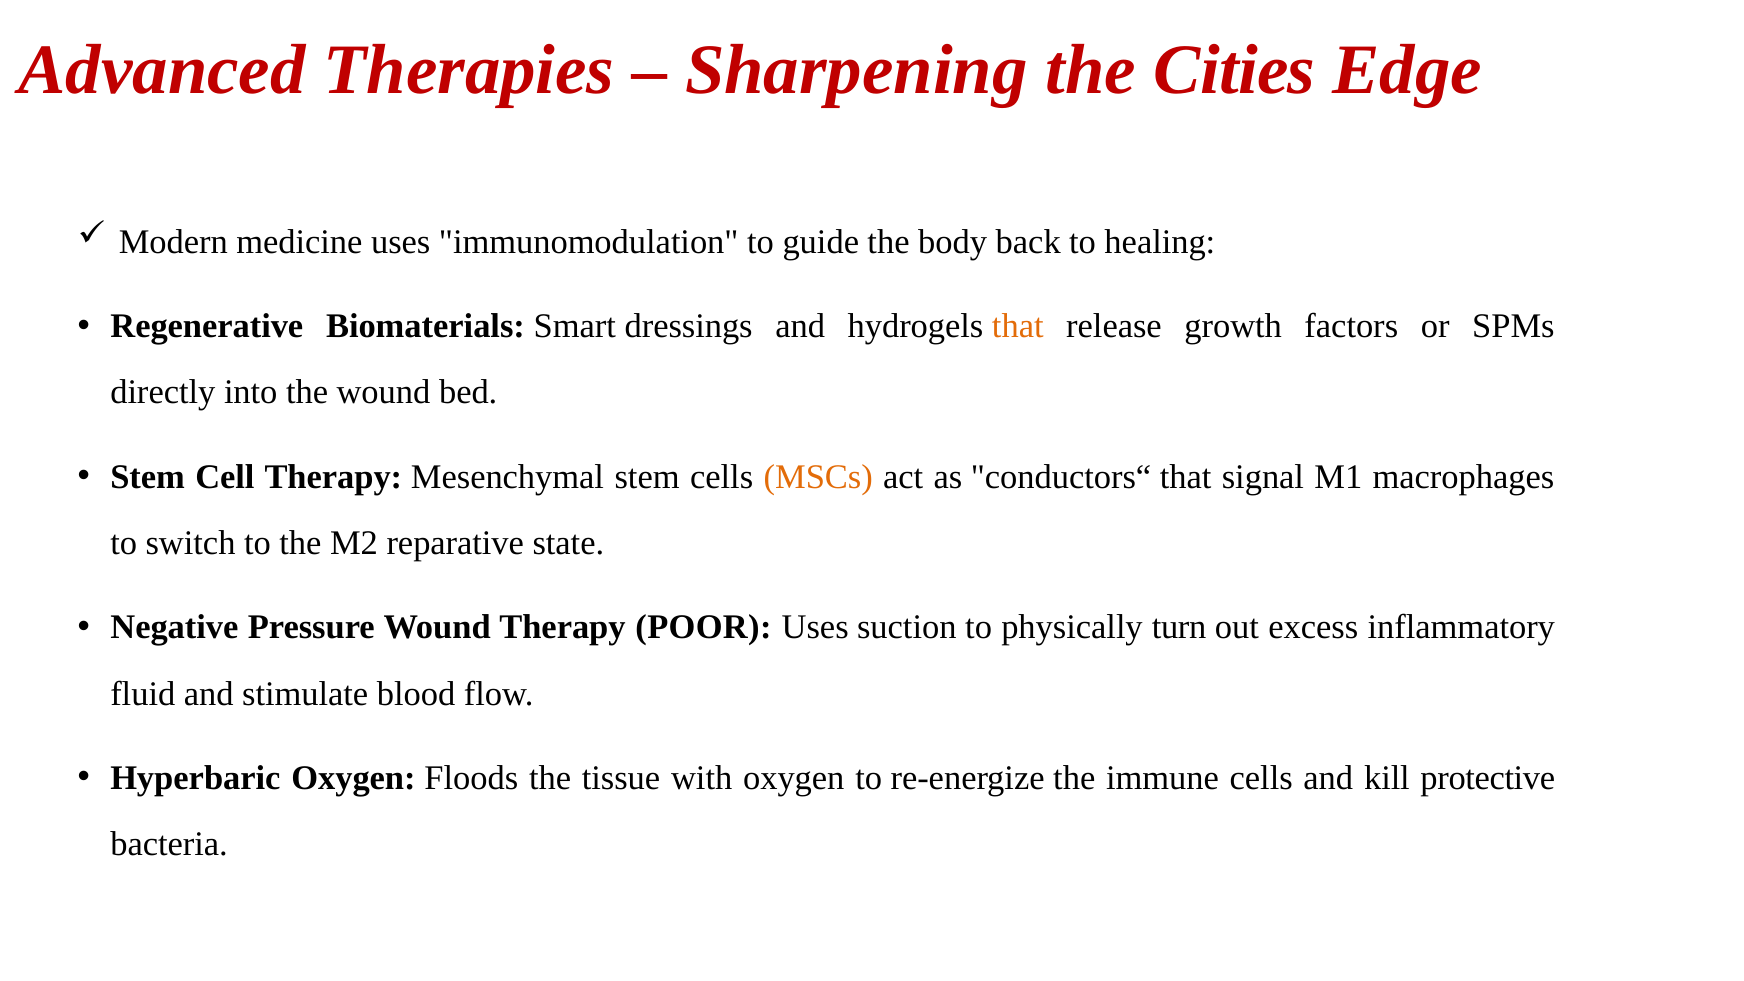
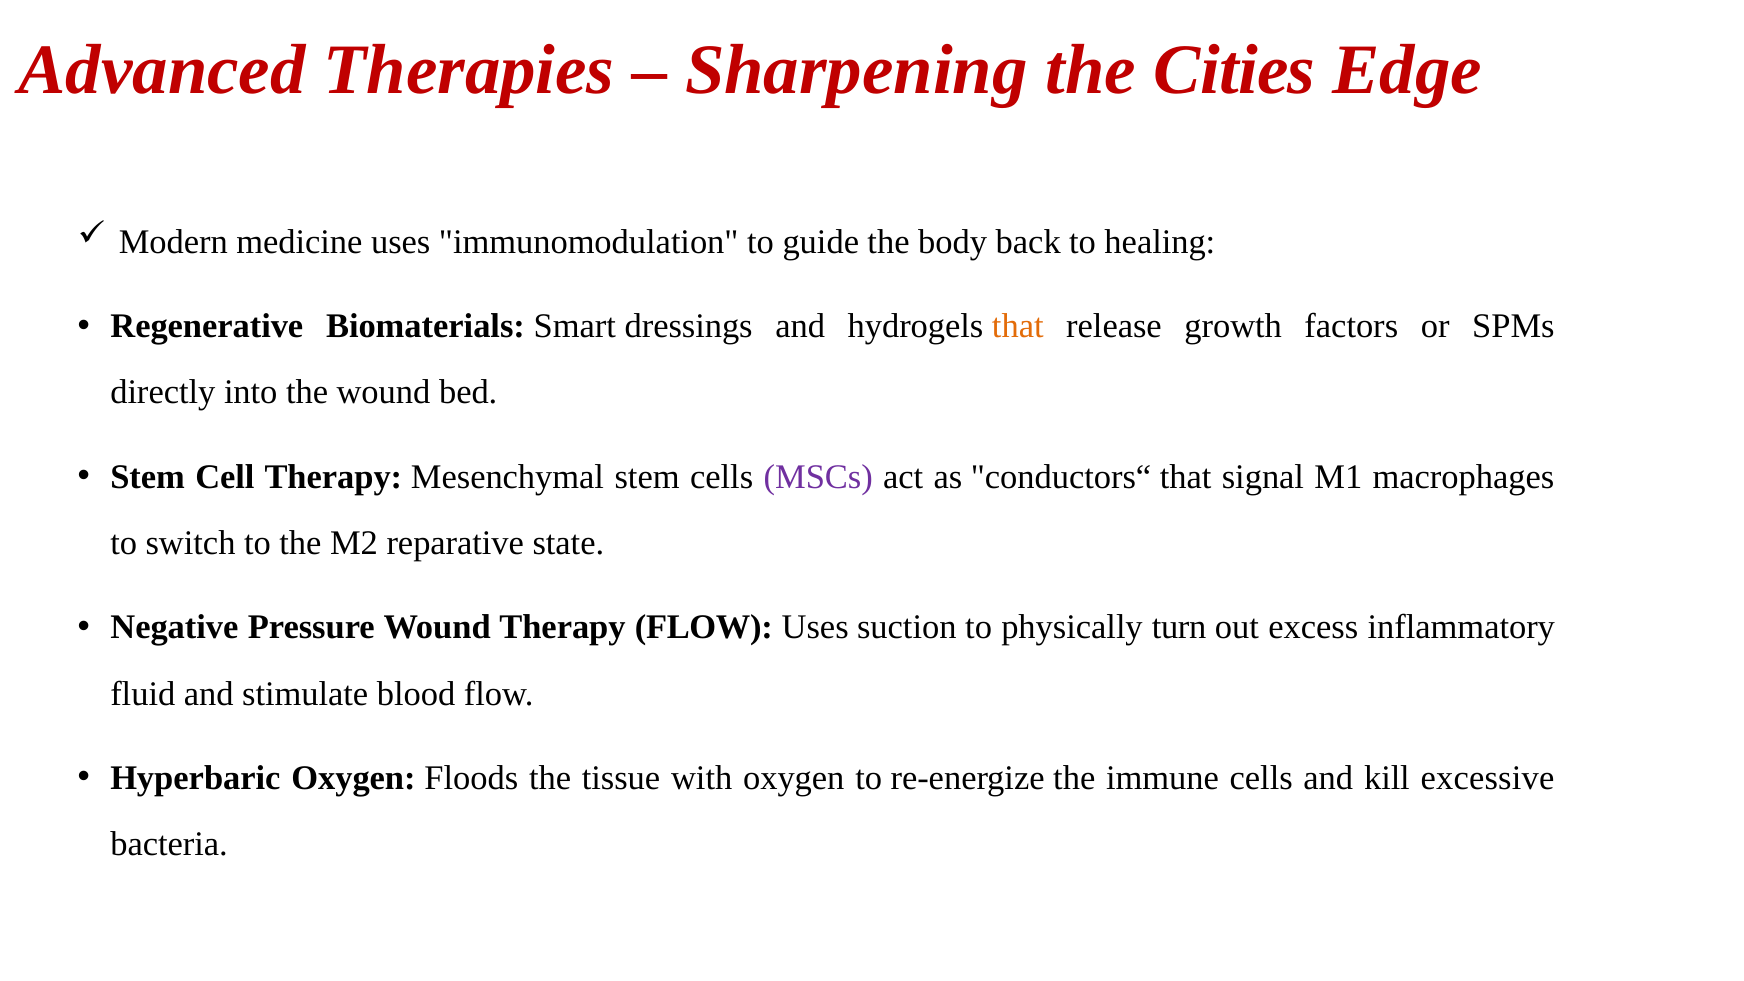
MSCs colour: orange -> purple
Therapy POOR: POOR -> FLOW
protective: protective -> excessive
